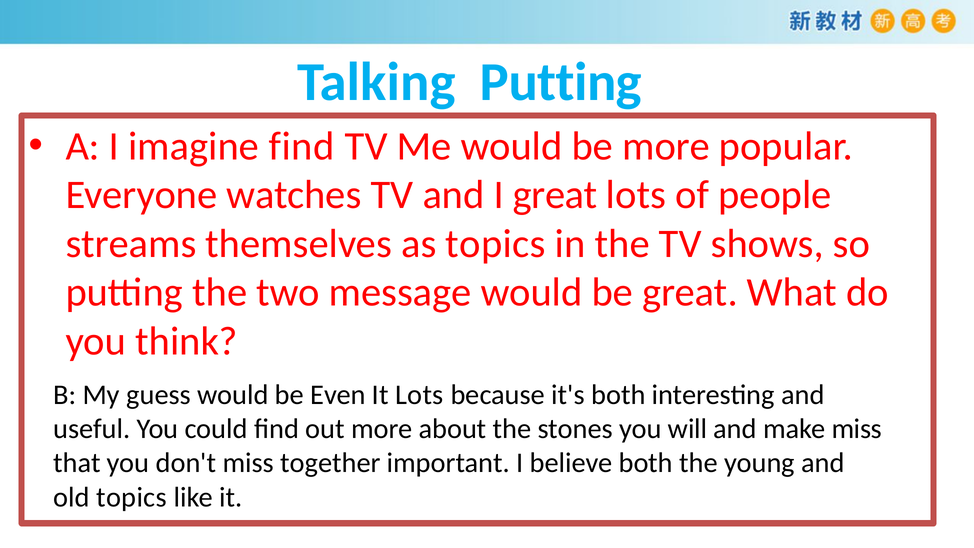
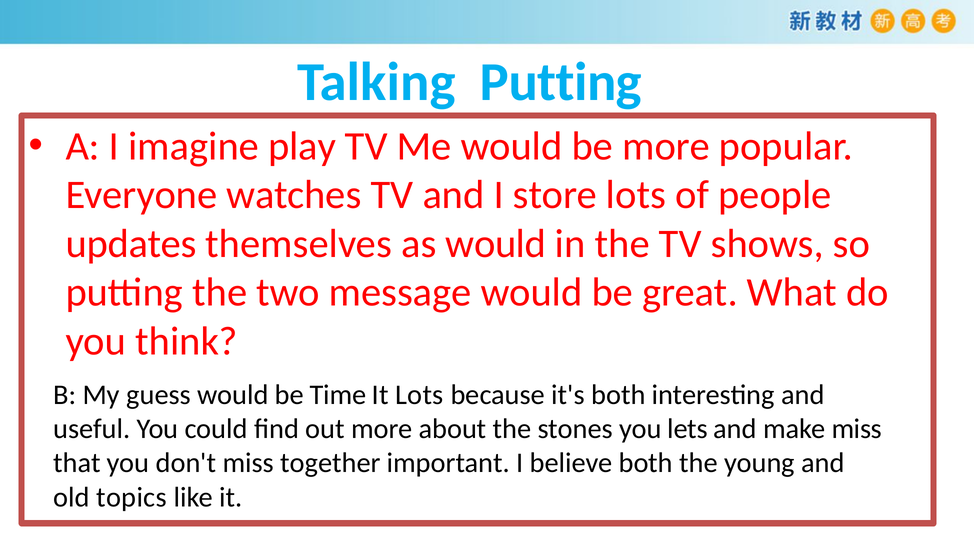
imagine find: find -> play
I great: great -> store
streams: streams -> updates
as topics: topics -> would
Even: Even -> Time
will: will -> lets
